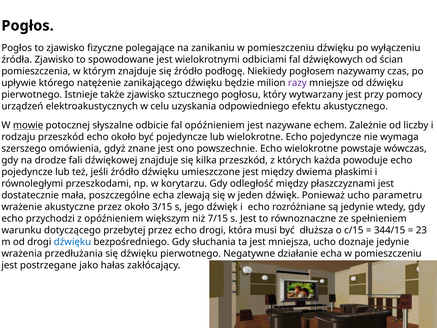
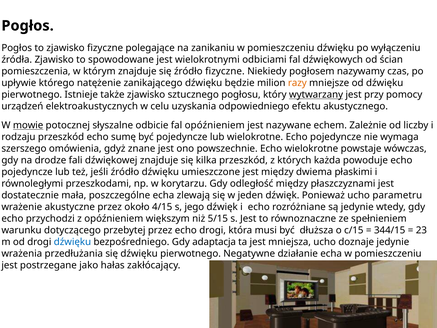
źródło podłogę: podłogę -> fizyczne
razy colour: purple -> orange
wytwarzany underline: none -> present
echo około: około -> sumę
3/15: 3/15 -> 4/15
7/15: 7/15 -> 5/15
słuchania: słuchania -> adaptacja
